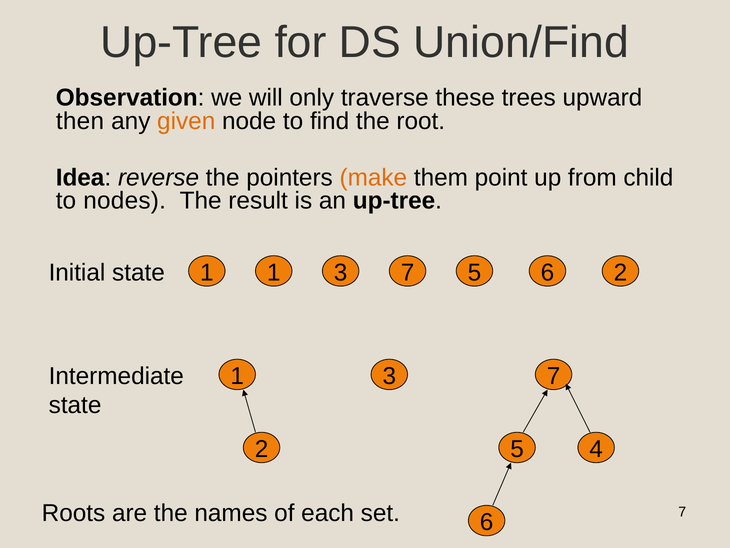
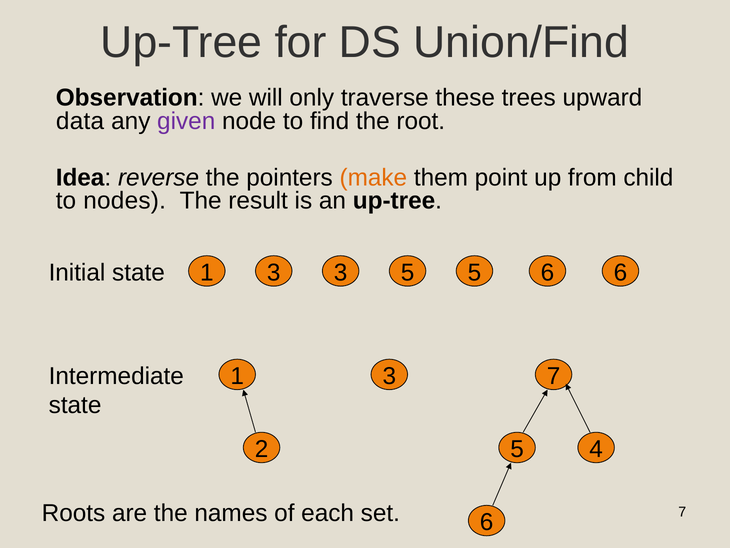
then: then -> data
given colour: orange -> purple
1 1: 1 -> 3
3 7: 7 -> 5
6 2: 2 -> 6
